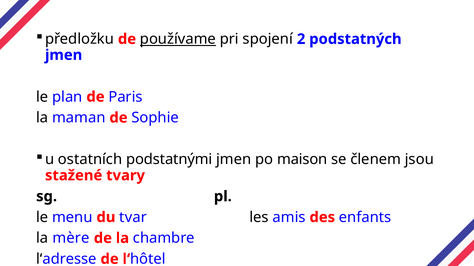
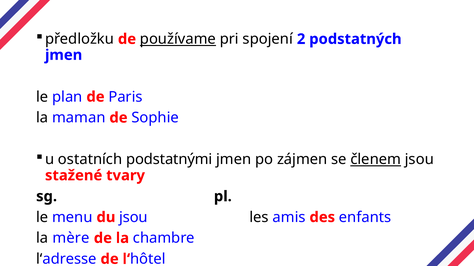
maison: maison -> zájmen
členem underline: none -> present
du tvar: tvar -> jsou
